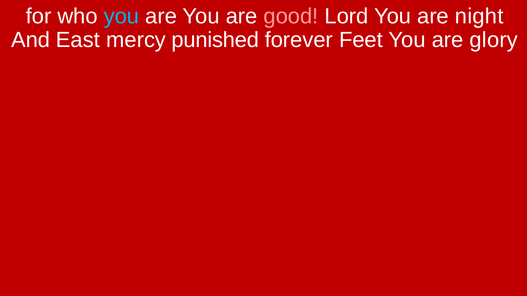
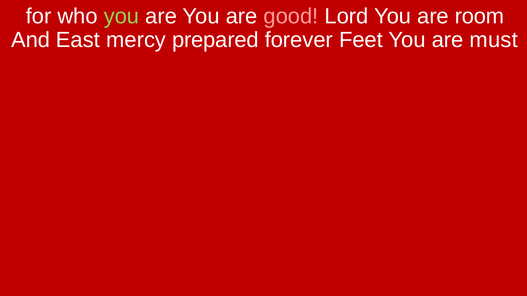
you at (121, 16) colour: light blue -> light green
night: night -> room
punished: punished -> prepared
glory: glory -> must
